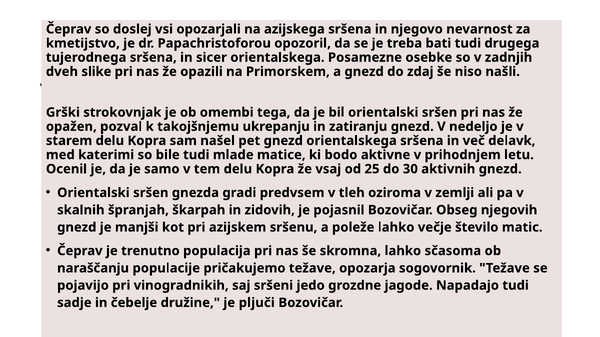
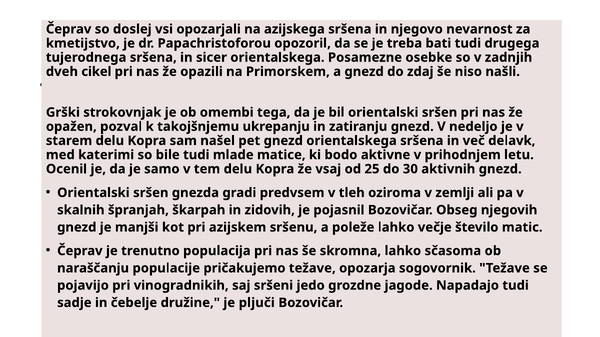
slike: slike -> cikel
